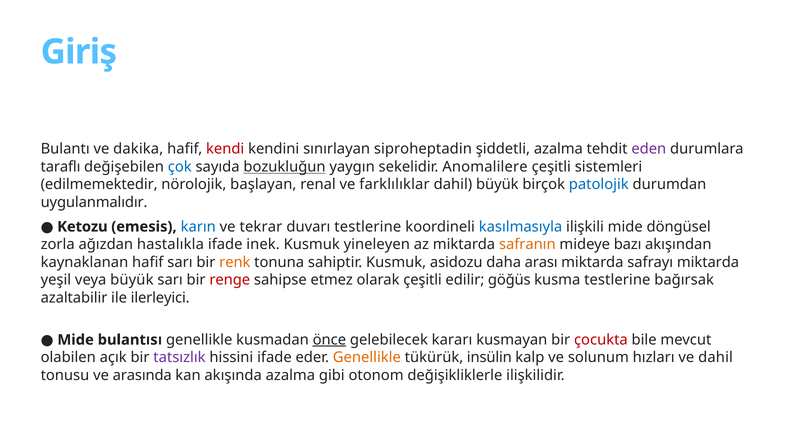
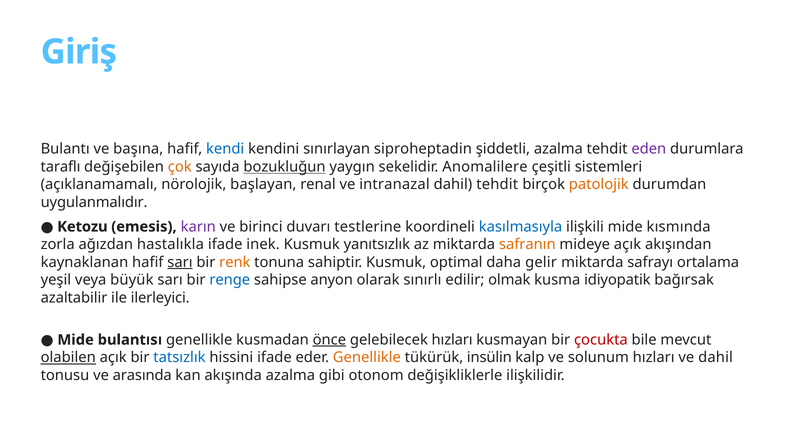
dakika: dakika -> başına
kendi colour: red -> blue
çok colour: blue -> orange
edilmemektedir: edilmemektedir -> açıklanamamalı
farklılıklar: farklılıklar -> intranazal
dahil büyük: büyük -> tehdit
patolojik colour: blue -> orange
karın colour: blue -> purple
tekrar: tekrar -> birinci
döngüsel: döngüsel -> kısmında
yineleyen: yineleyen -> yanıtsızlık
mideye bazı: bazı -> açık
sarı at (180, 262) underline: none -> present
asidozu: asidozu -> optimal
arası: arası -> gelir
safrayı miktarda: miktarda -> ortalama
renge colour: red -> blue
etmez: etmez -> anyon
olarak çeşitli: çeşitli -> sınırlı
göğüs: göğüs -> olmak
kusma testlerine: testlerine -> idiyopatik
gelebilecek kararı: kararı -> hızları
olabilen underline: none -> present
tatsızlık colour: purple -> blue
